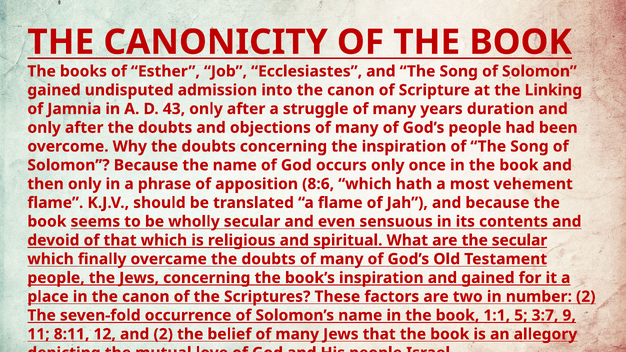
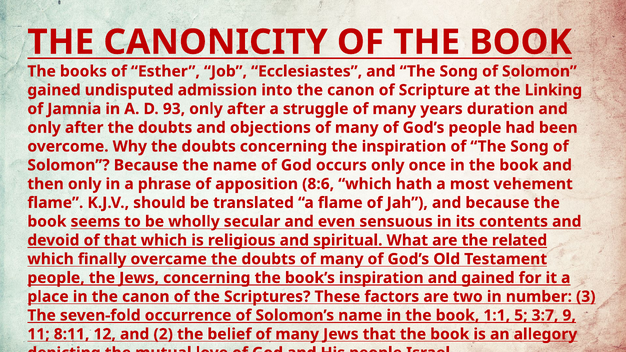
43: 43 -> 93
the secular: secular -> related
number 2: 2 -> 3
